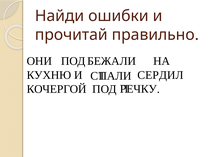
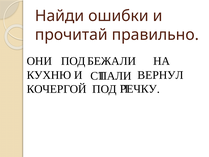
СЕРДИЛ: СЕРДИЛ -> ВЕРНУЛ
